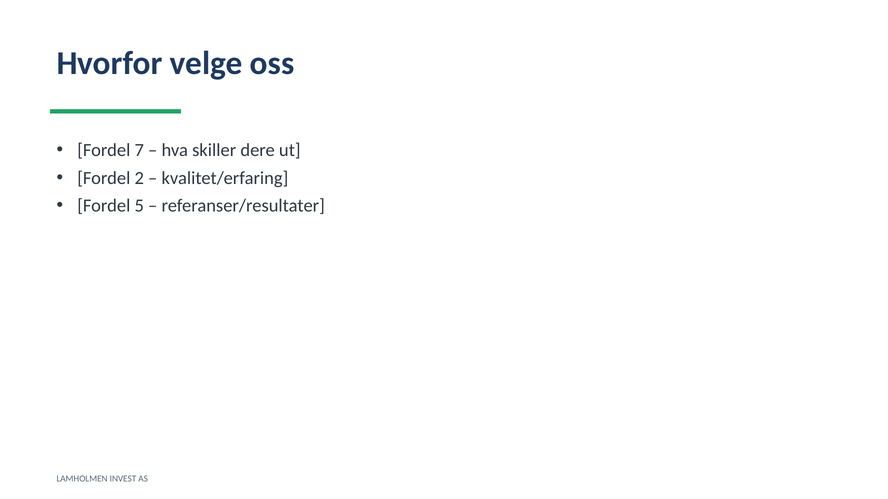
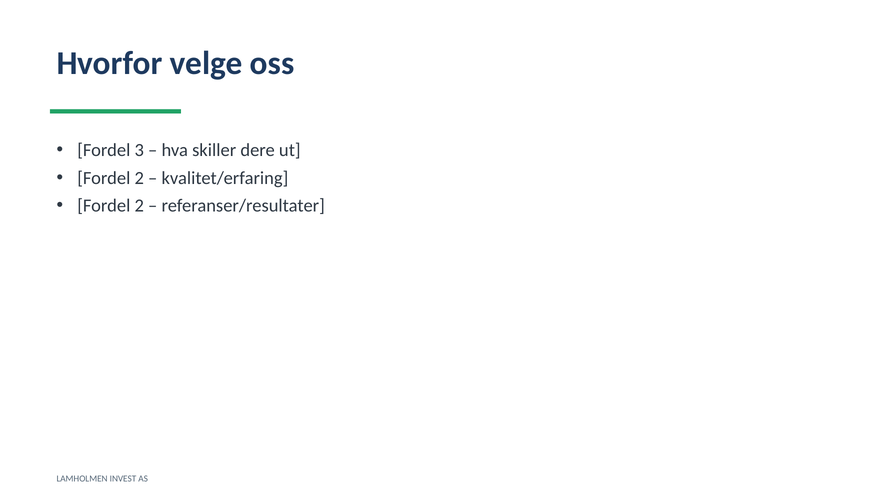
7: 7 -> 3
5 at (139, 206): 5 -> 2
